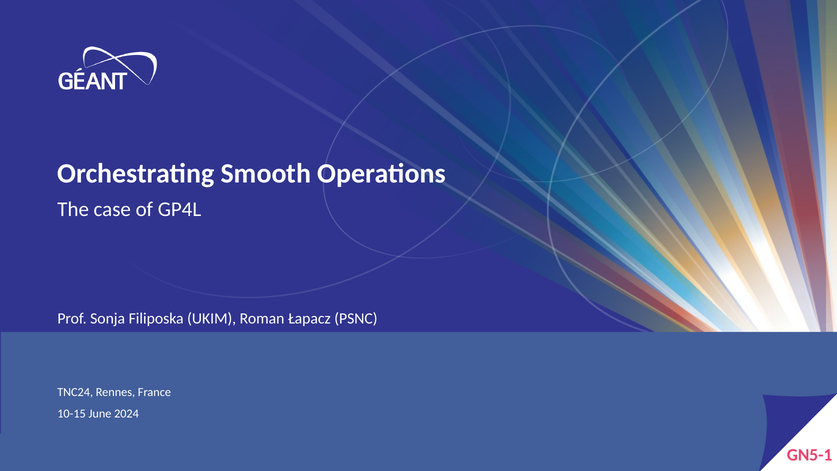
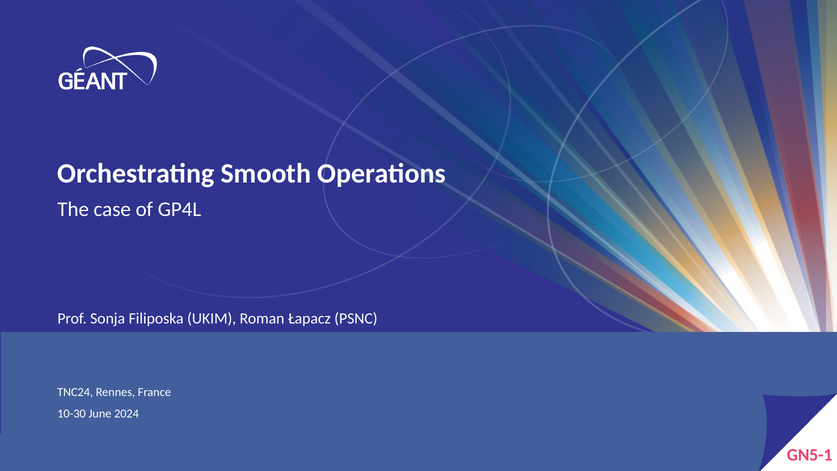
10-15: 10-15 -> 10-30
